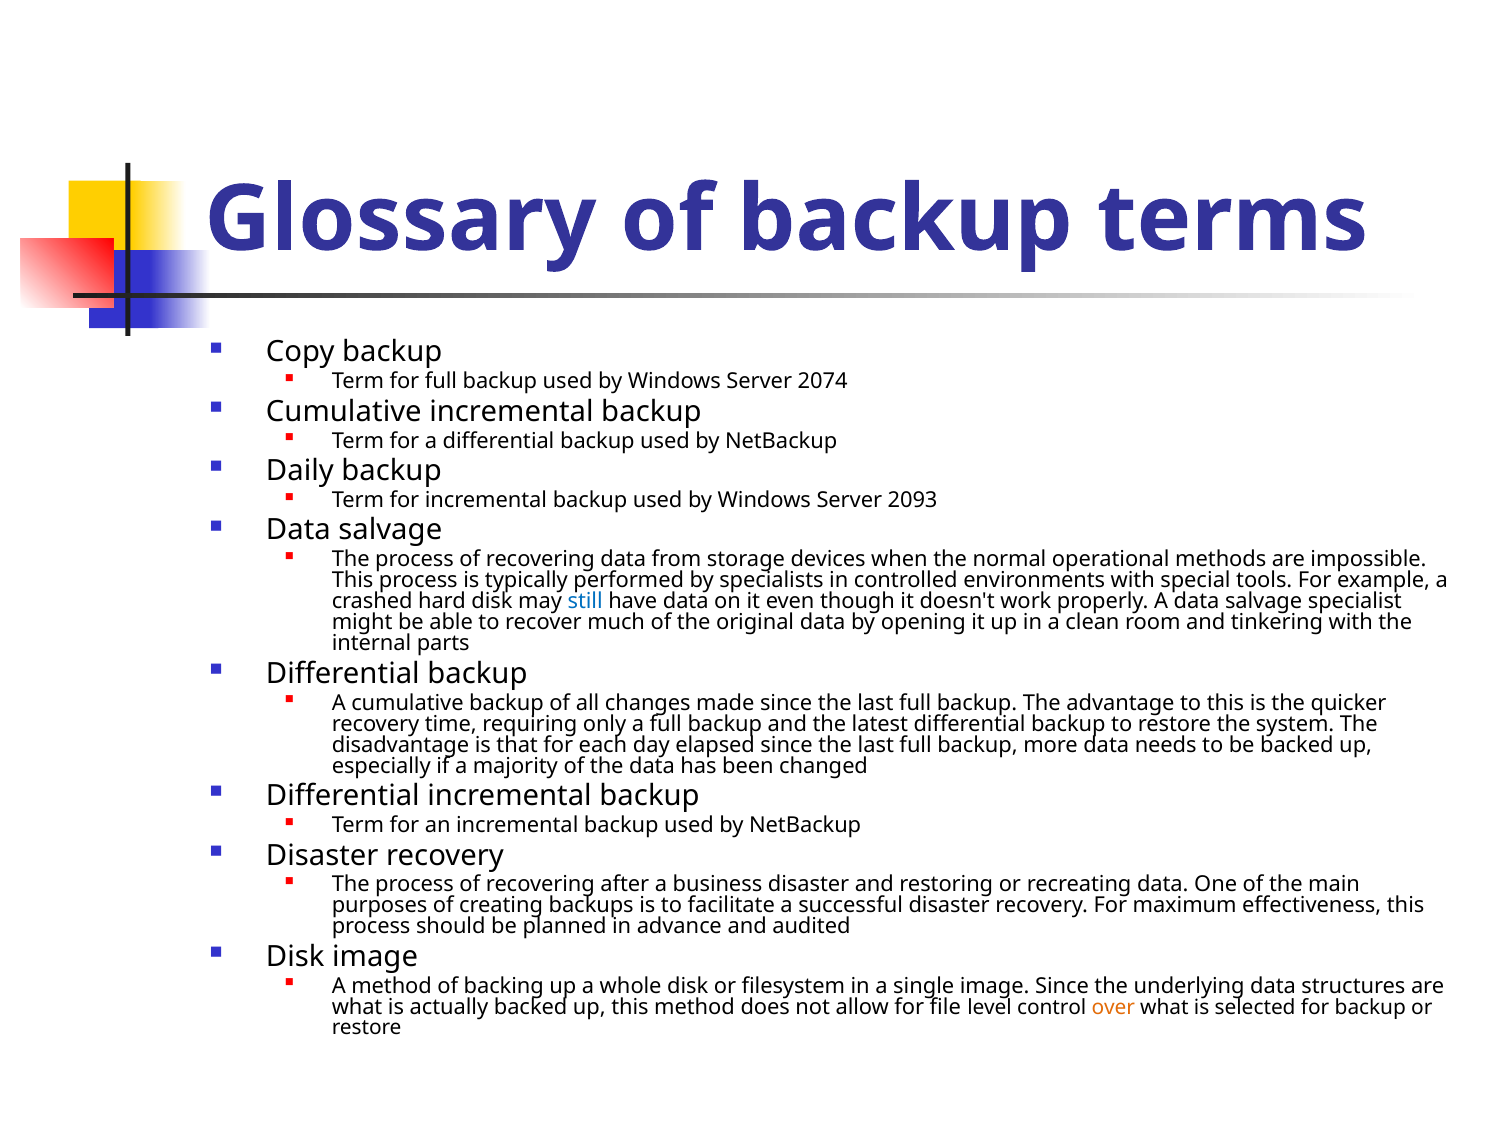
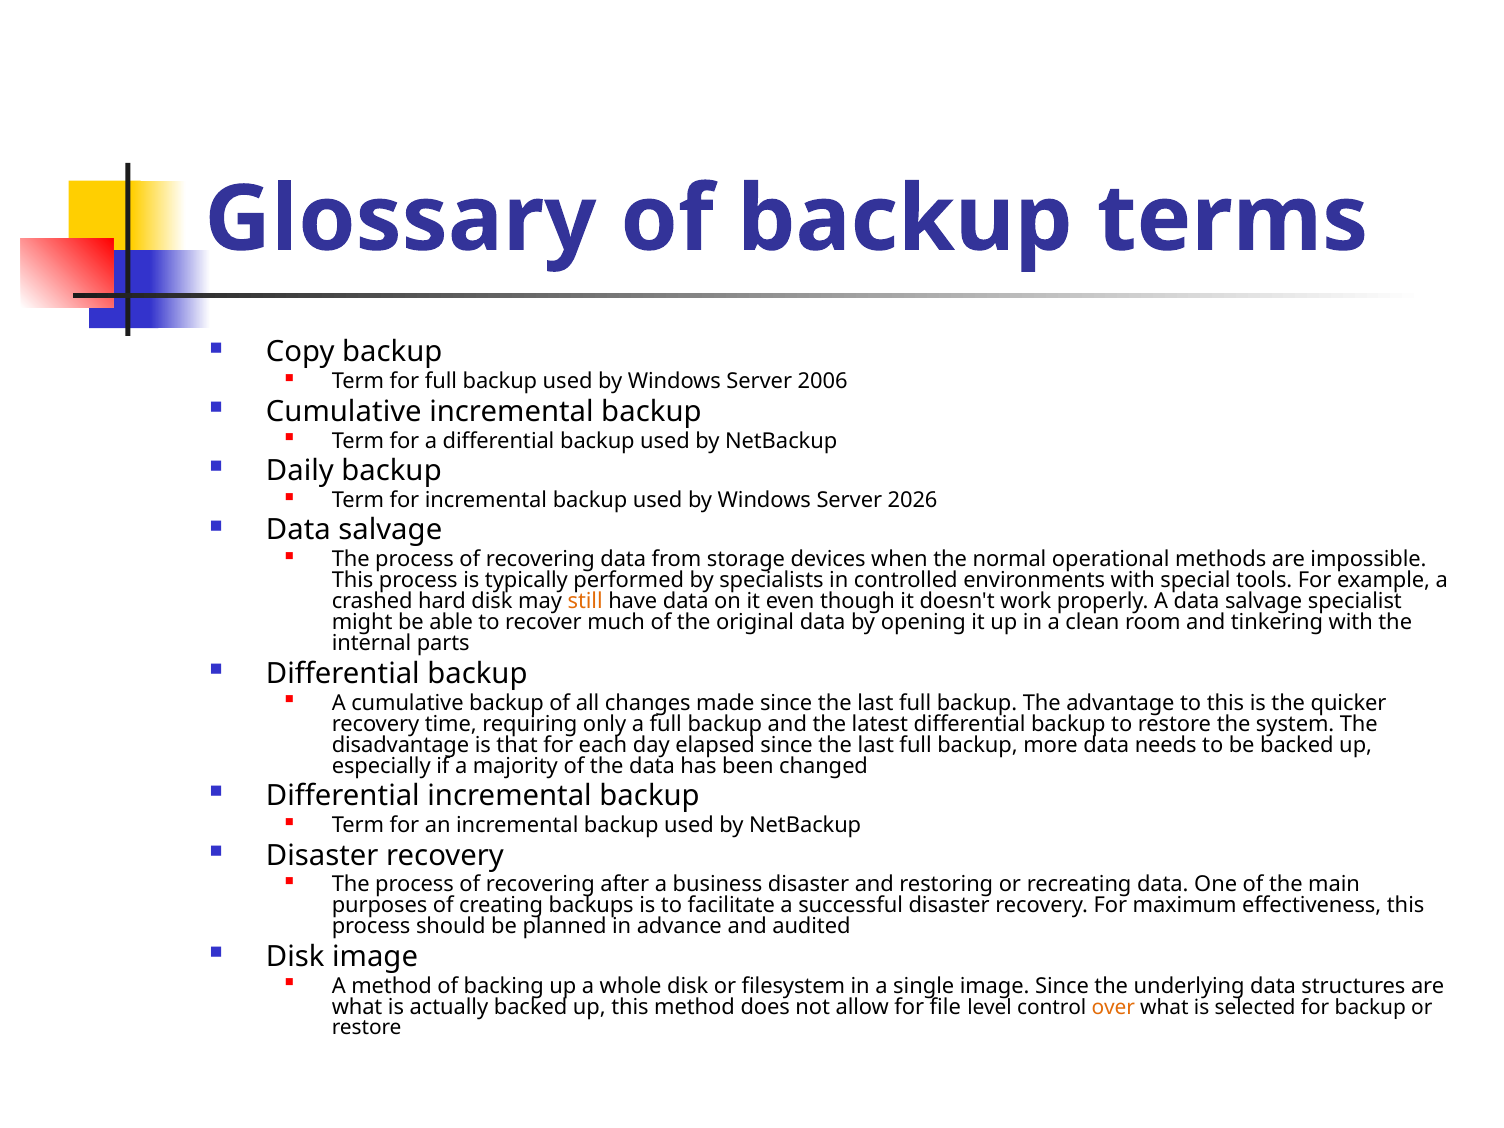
2074: 2074 -> 2006
2093: 2093 -> 2026
still colour: blue -> orange
